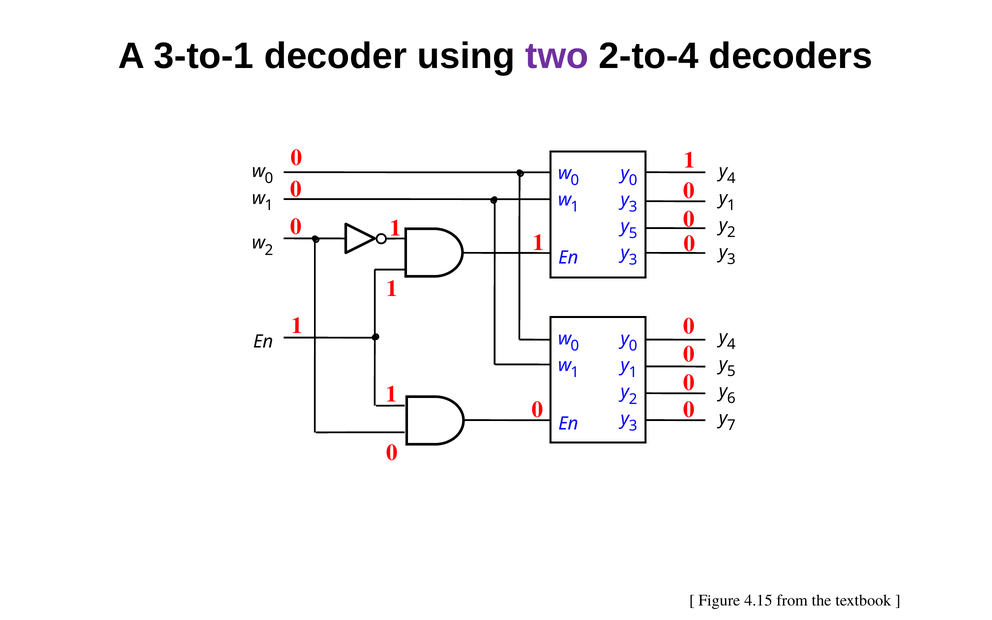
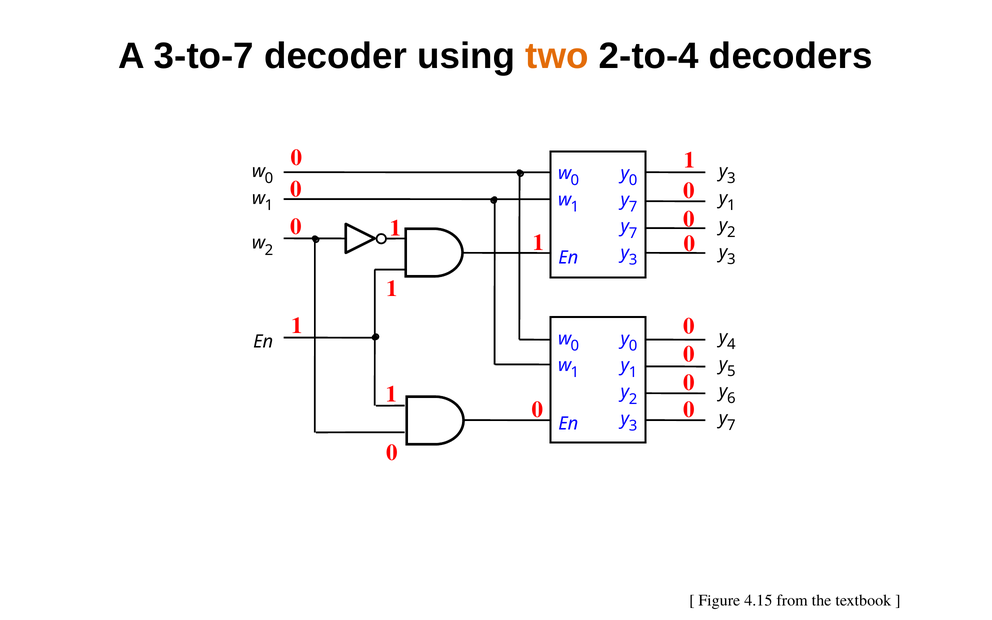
3-to-1: 3-to-1 -> 3-to-7
two colour: purple -> orange
0 y 4: 4 -> 3
1 y 3: 3 -> 7
5 at (633, 233): 5 -> 7
